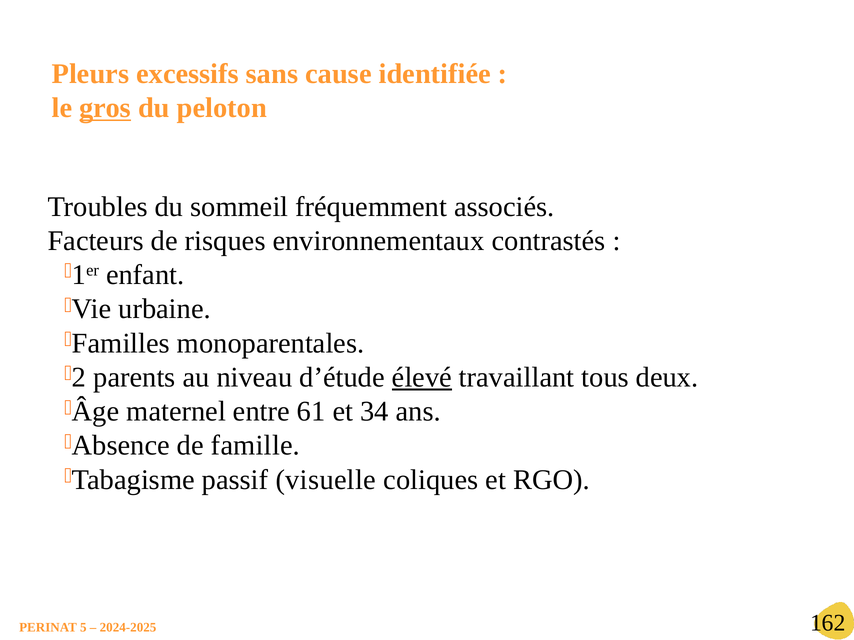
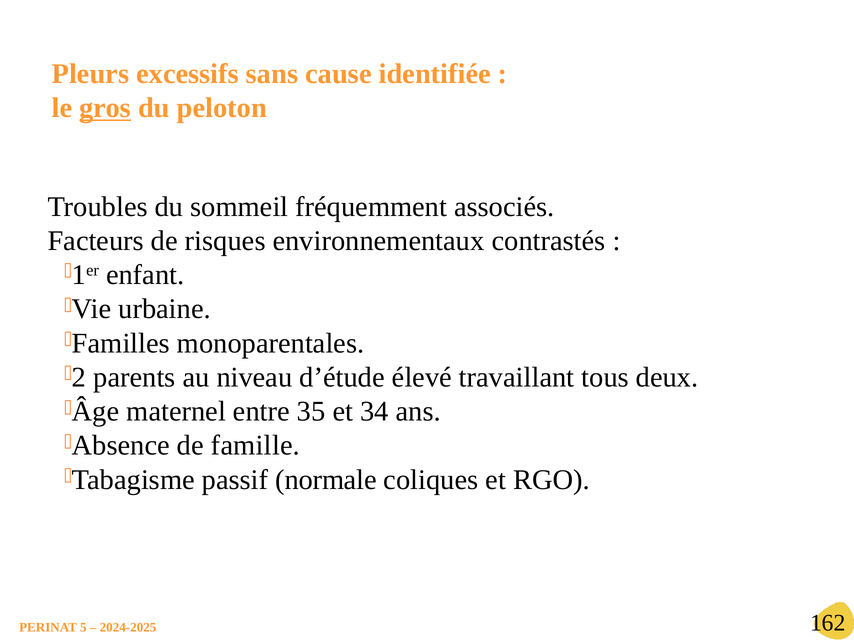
élevé underline: present -> none
61: 61 -> 35
visuelle: visuelle -> normale
